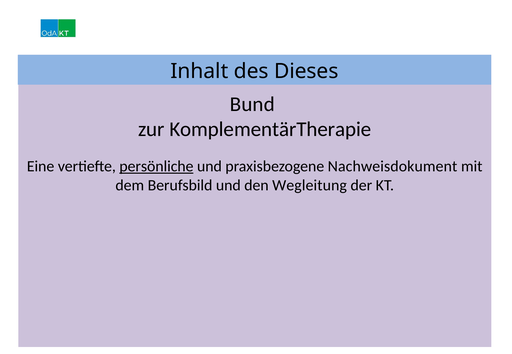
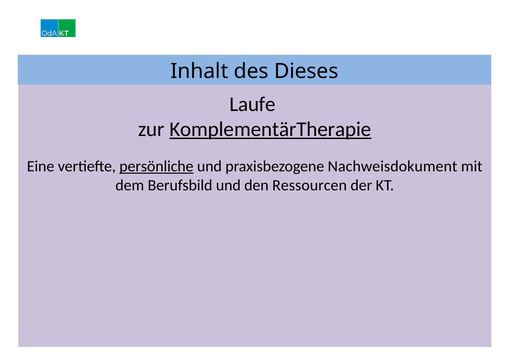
Bund: Bund -> Laufe
KomplementärTherapie underline: none -> present
Wegleitung: Wegleitung -> Ressourcen
